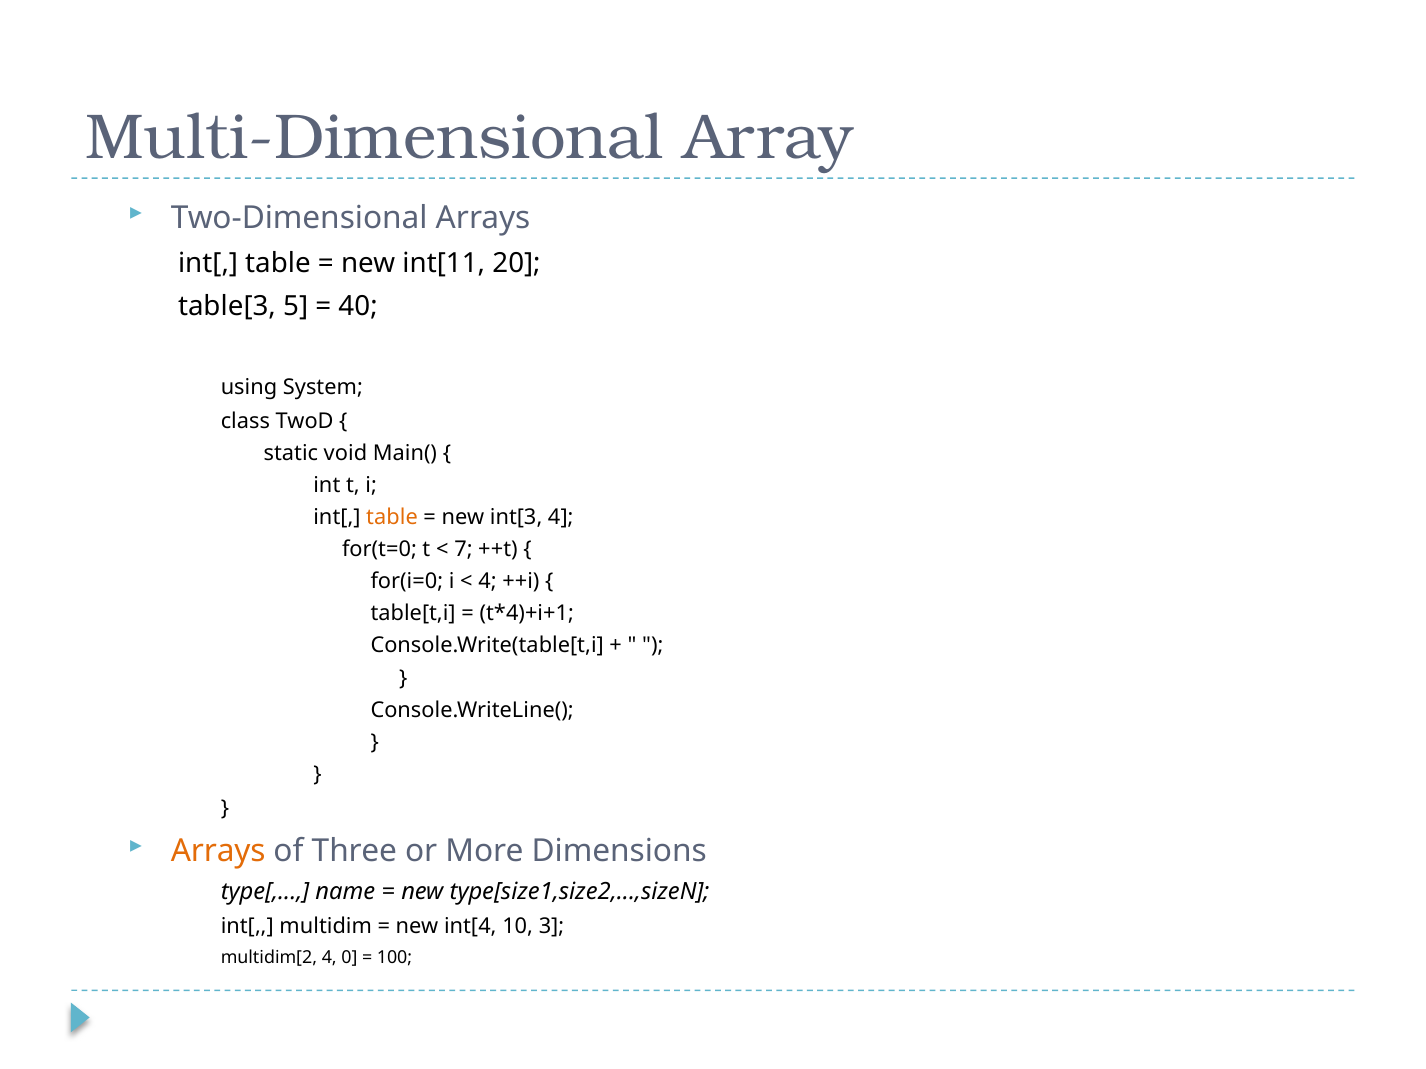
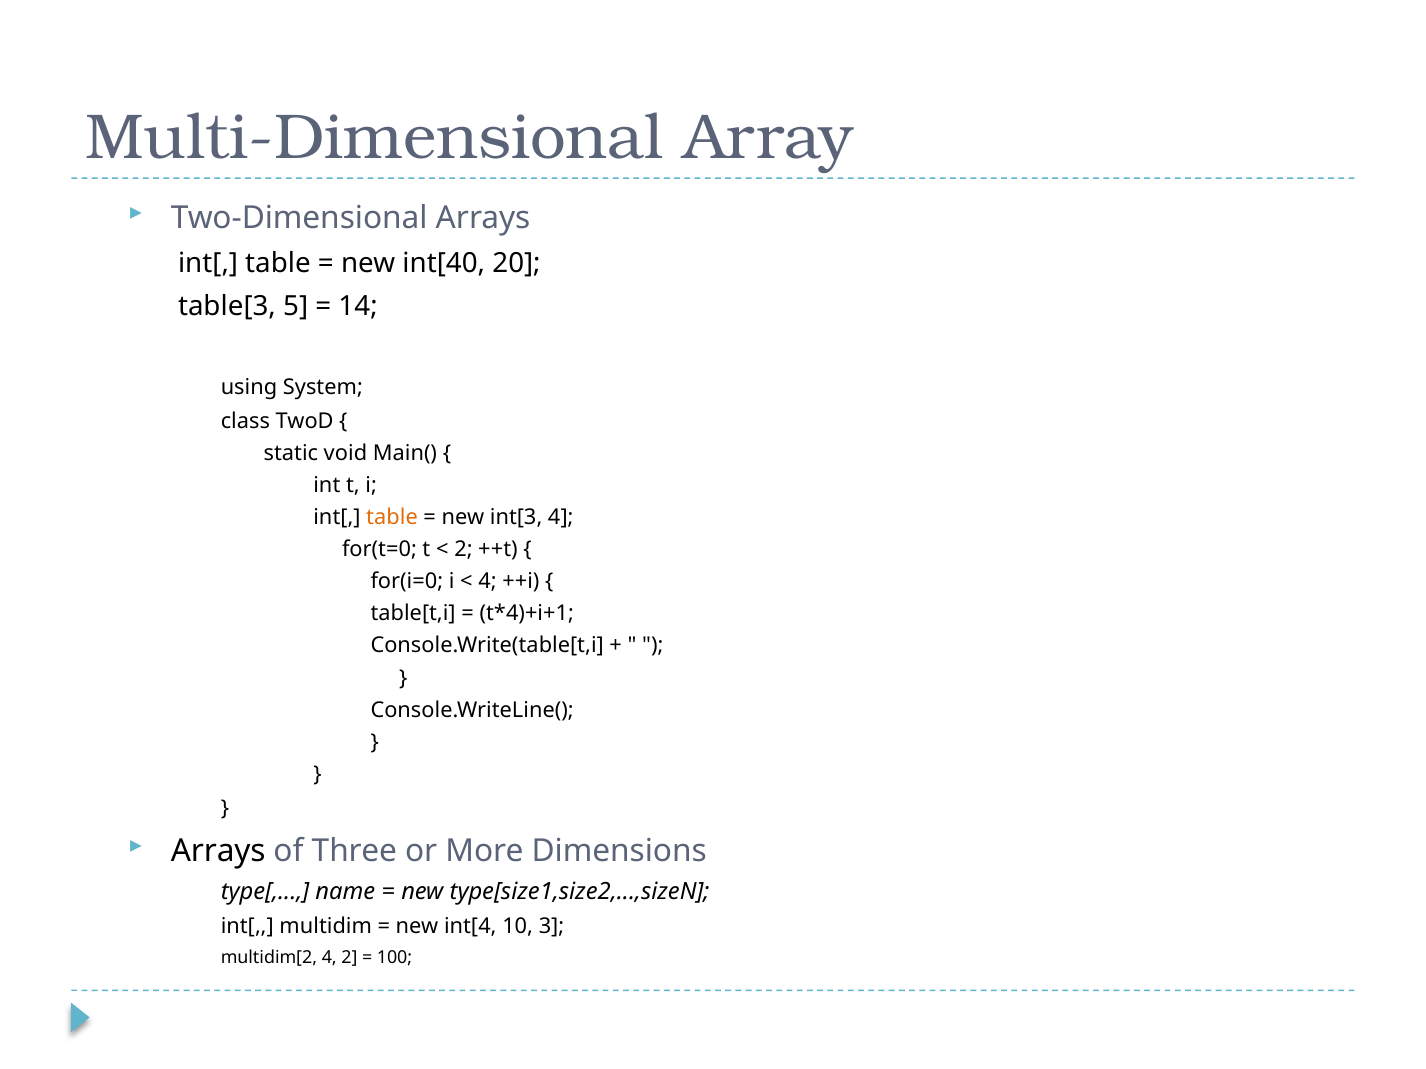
int[11: int[11 -> int[40
40: 40 -> 14
7 at (463, 550): 7 -> 2
Arrays at (218, 851) colour: orange -> black
4 0: 0 -> 2
